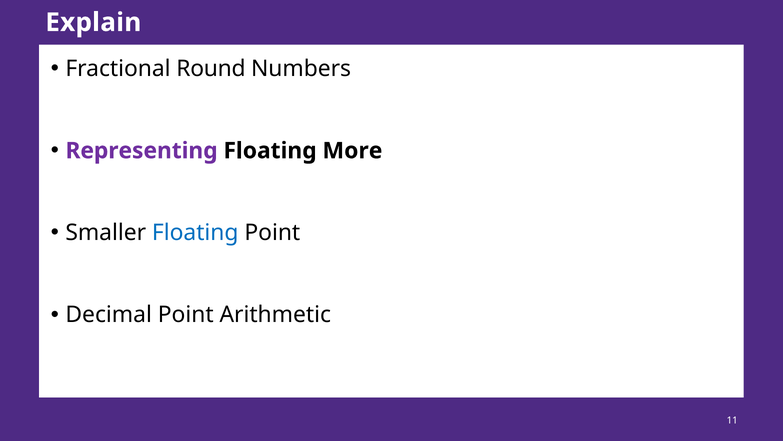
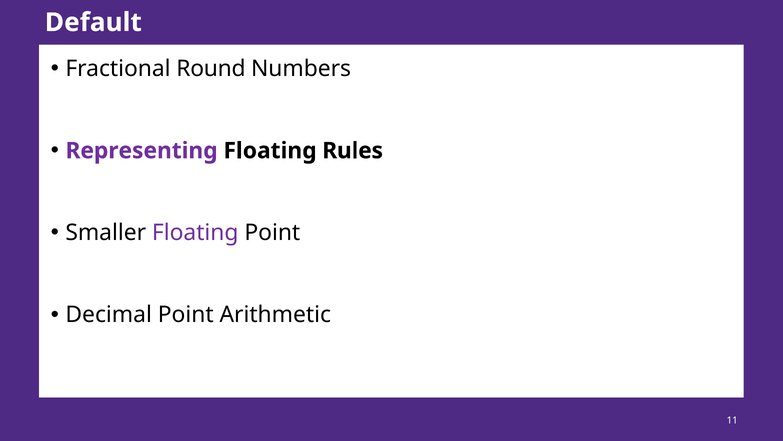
Explain: Explain -> Default
More: More -> Rules
Floating at (195, 232) colour: blue -> purple
